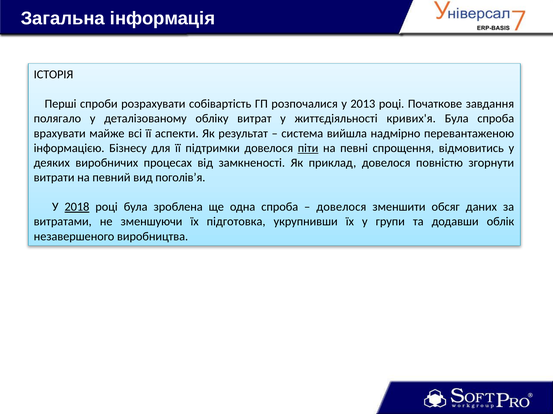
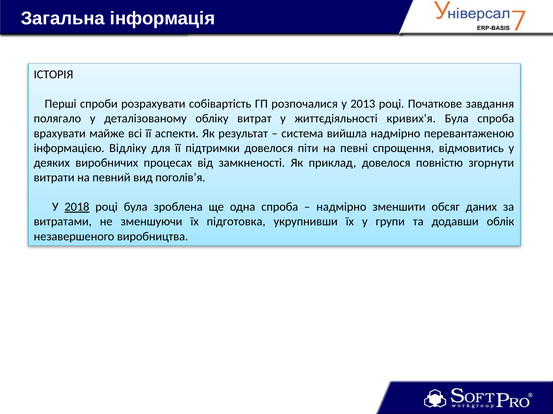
Бізнесу: Бізнесу -> Відліку
піти underline: present -> none
довелося at (341, 207): довелося -> надмірно
